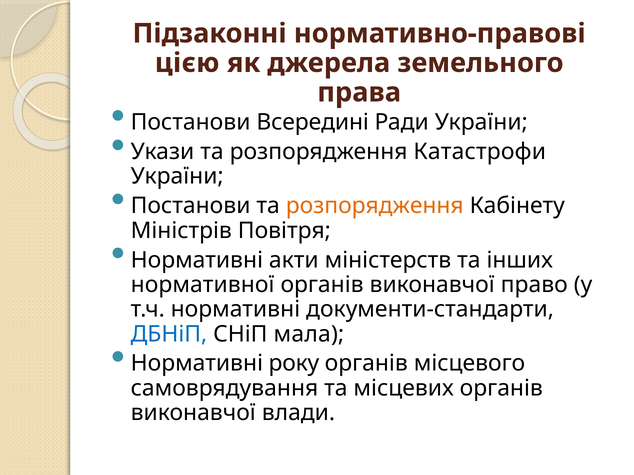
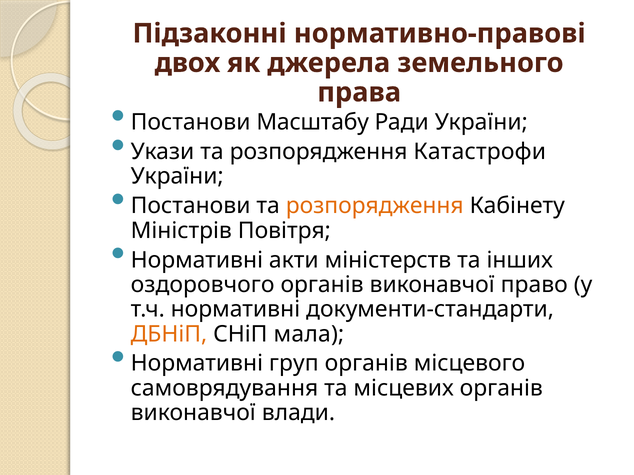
цією: цією -> двох
Всередині: Всередині -> Масштабу
нормативної: нормативної -> оздоровчого
ДБНіП colour: blue -> orange
року: року -> груп
